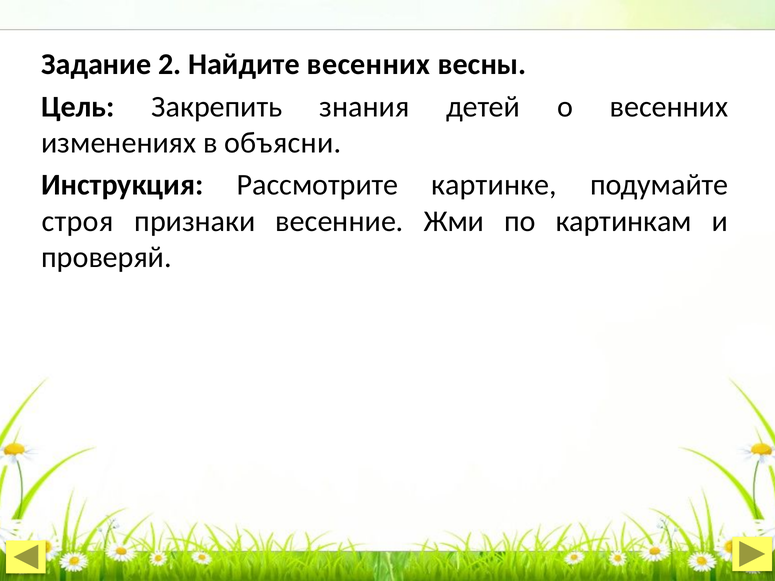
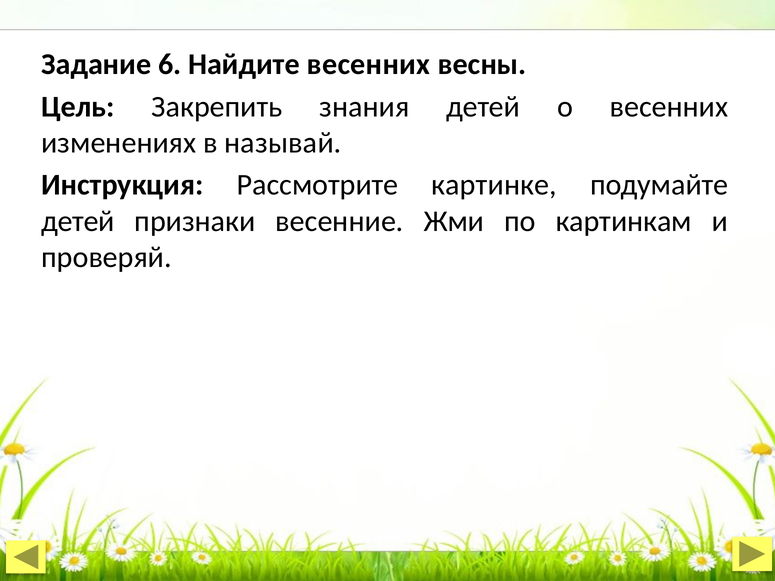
2: 2 -> 6
объясни: объясни -> называй
строя at (78, 221): строя -> детей
